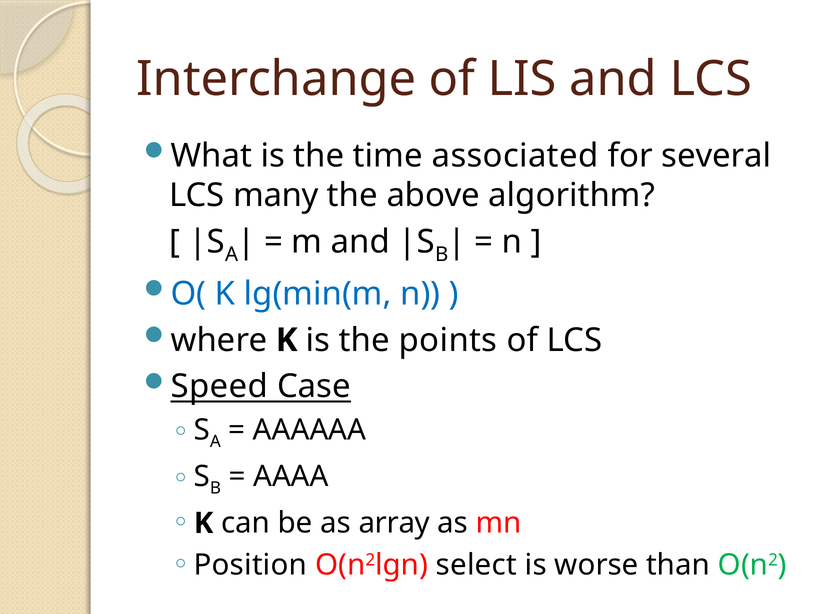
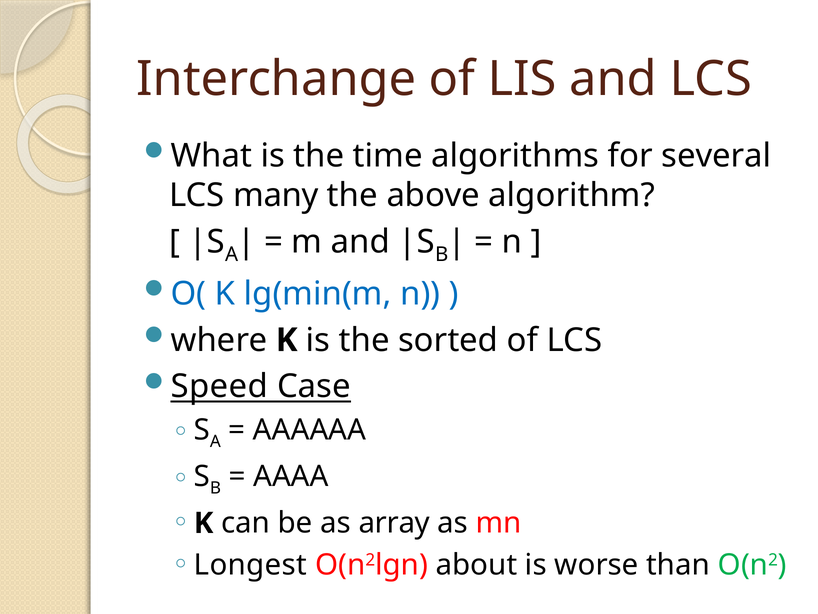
associated: associated -> algorithms
points: points -> sorted
Position: Position -> Longest
select: select -> about
